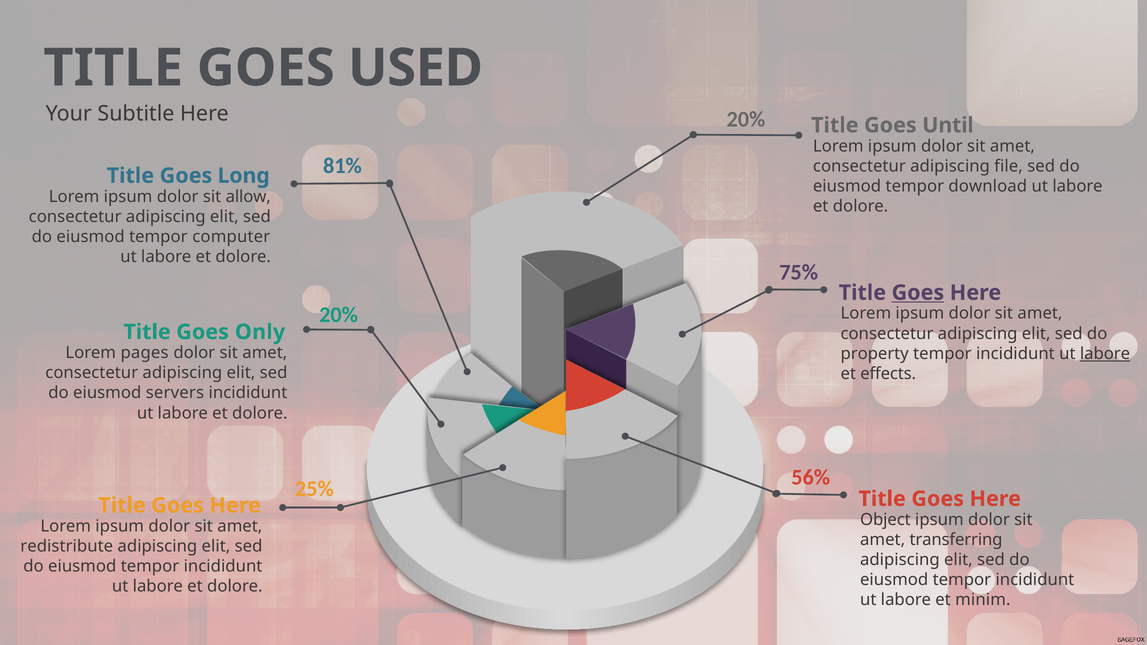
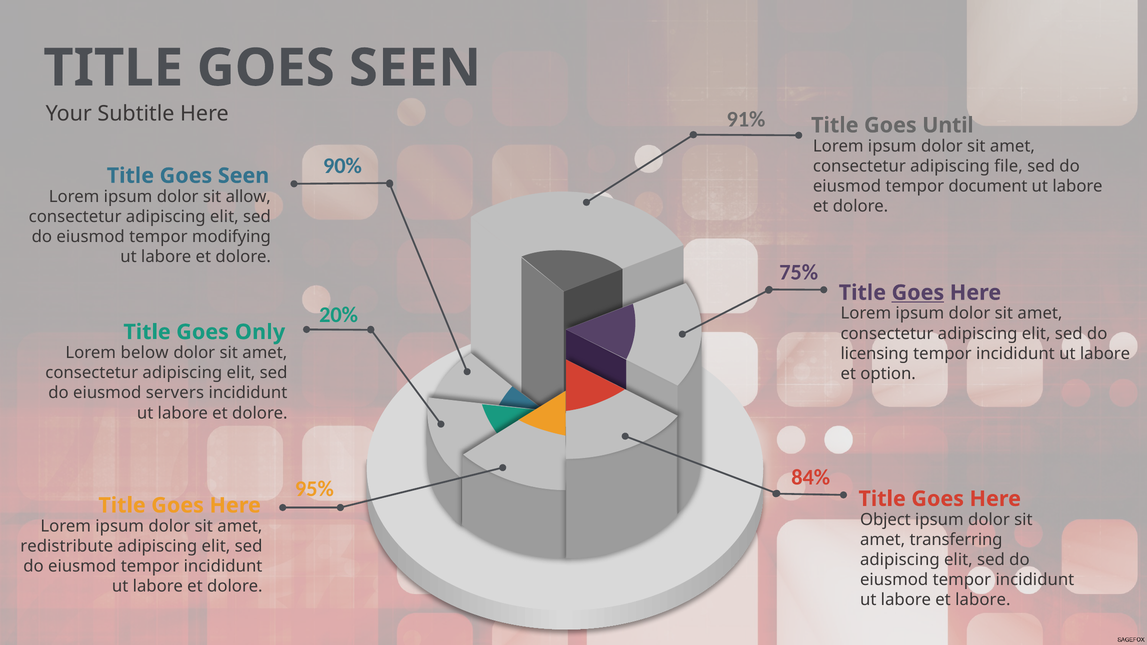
USED at (415, 68): USED -> SEEN
20% at (746, 120): 20% -> 91%
81%: 81% -> 90%
Long at (244, 176): Long -> Seen
download: download -> document
computer: computer -> modifying
pages: pages -> below
property: property -> licensing
labore at (1105, 354) underline: present -> none
effects: effects -> option
56%: 56% -> 84%
25%: 25% -> 95%
et minim: minim -> labore
